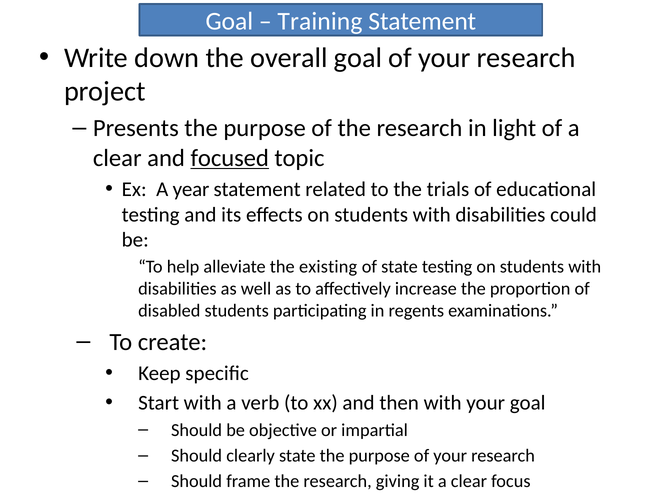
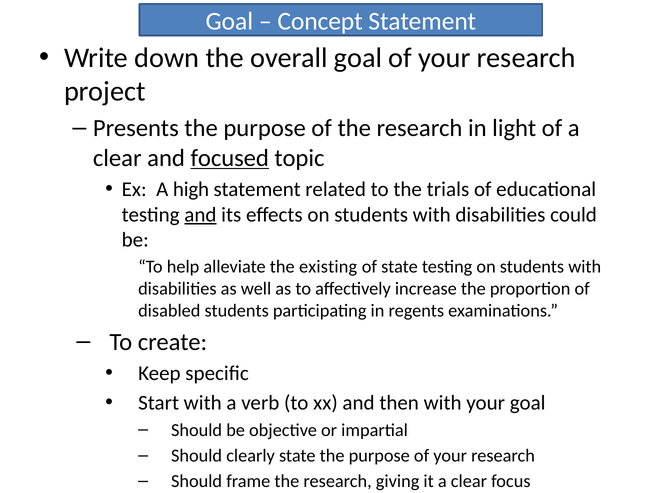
Training: Training -> Concept
year: year -> high
and at (200, 215) underline: none -> present
